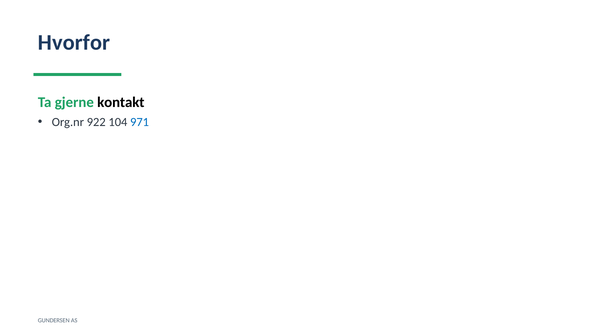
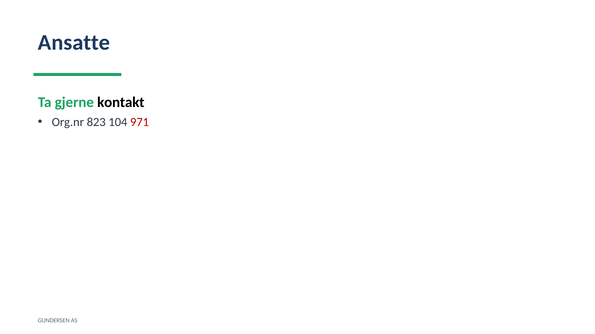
Hvorfor: Hvorfor -> Ansatte
922: 922 -> 823
971 colour: blue -> red
